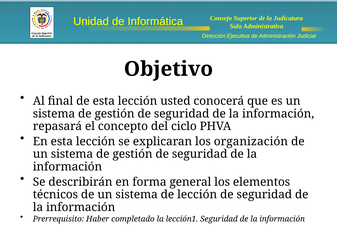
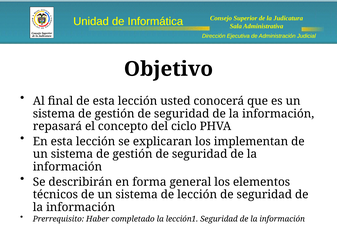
organización: organización -> implementan
